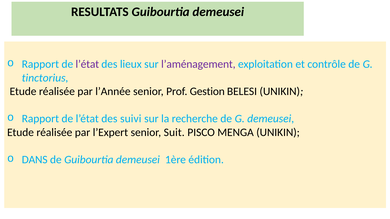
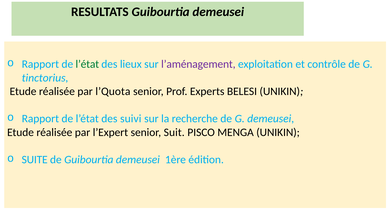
l’état at (87, 64) colour: purple -> green
l’Année: l’Année -> l’Quota
Gestion: Gestion -> Experts
DANS: DANS -> SUITE
